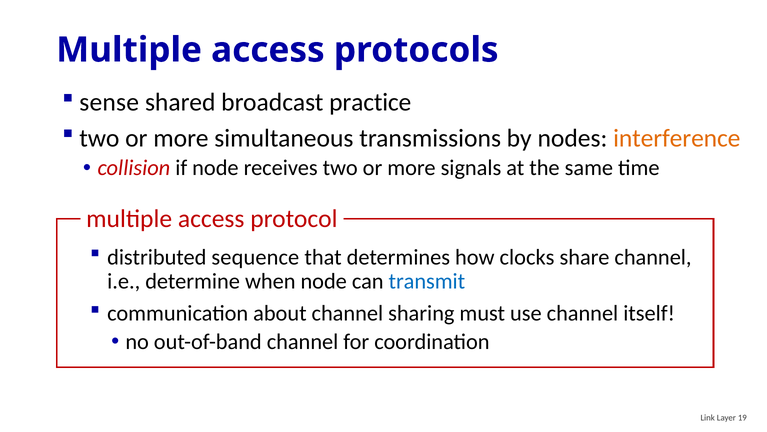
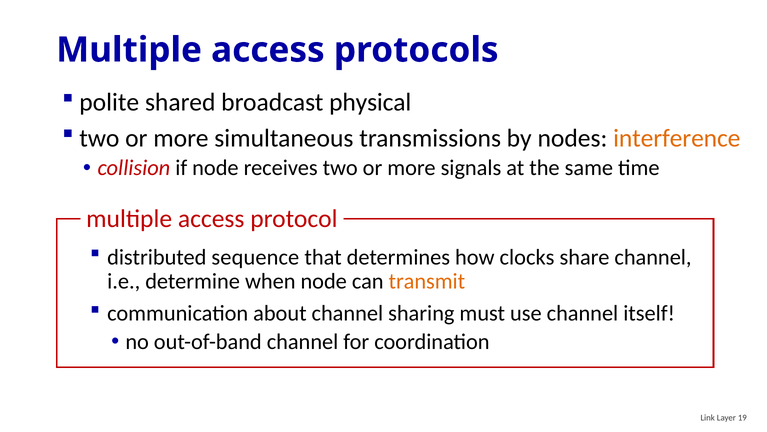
sense: sense -> polite
practice: practice -> physical
transmit colour: blue -> orange
